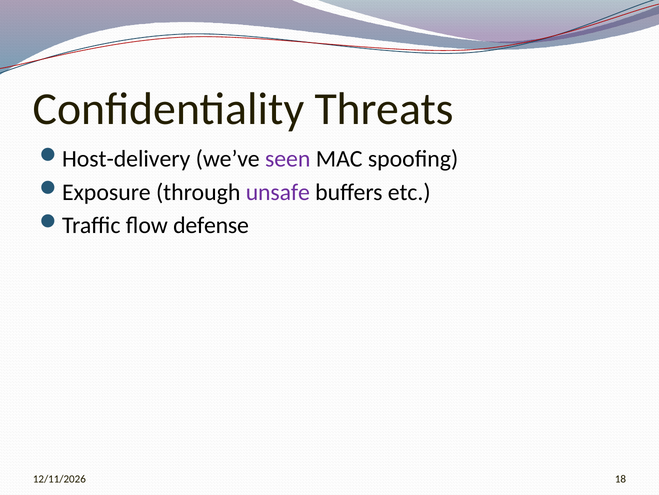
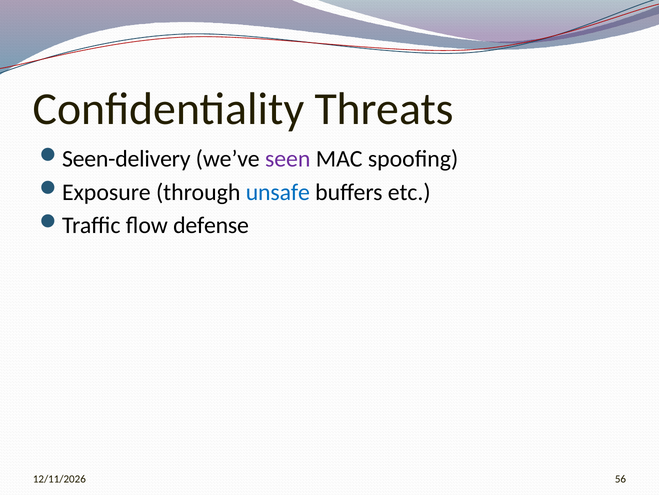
Host-delivery: Host-delivery -> Seen-delivery
unsafe colour: purple -> blue
18: 18 -> 56
